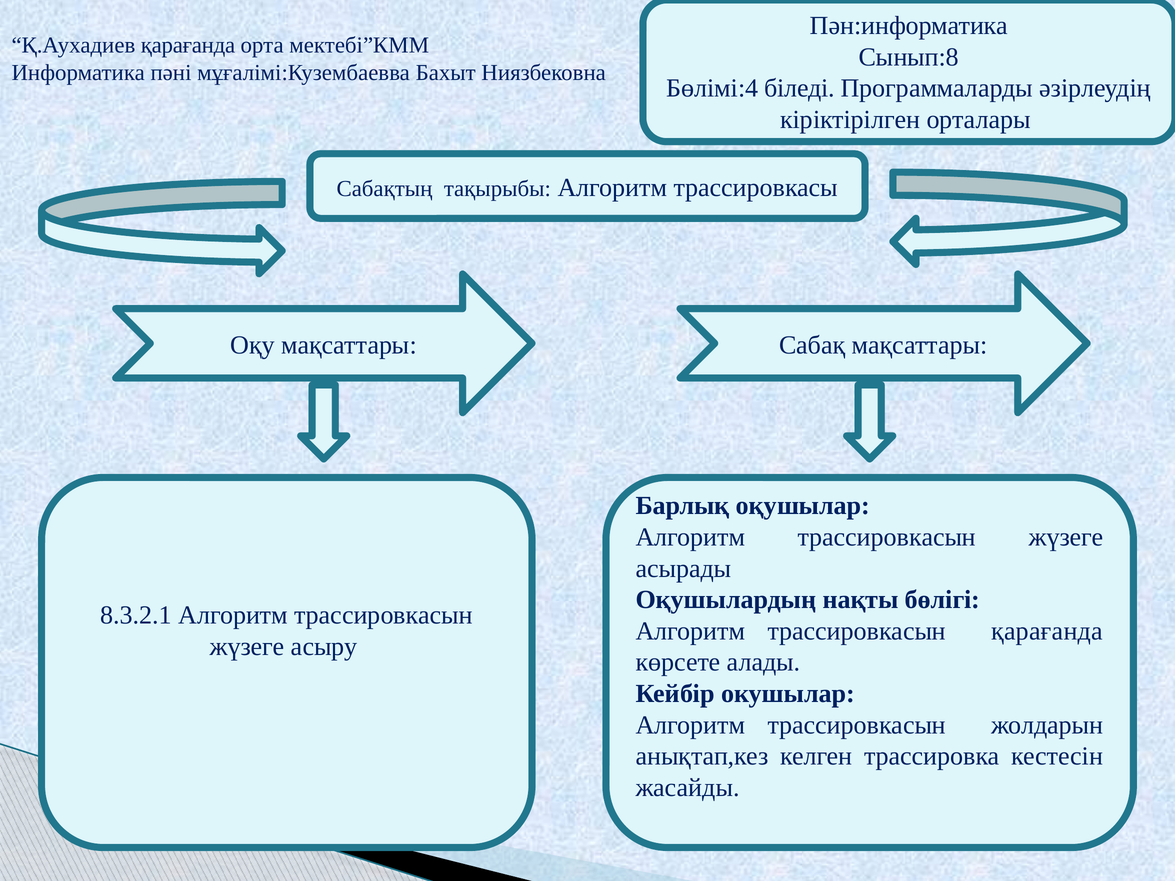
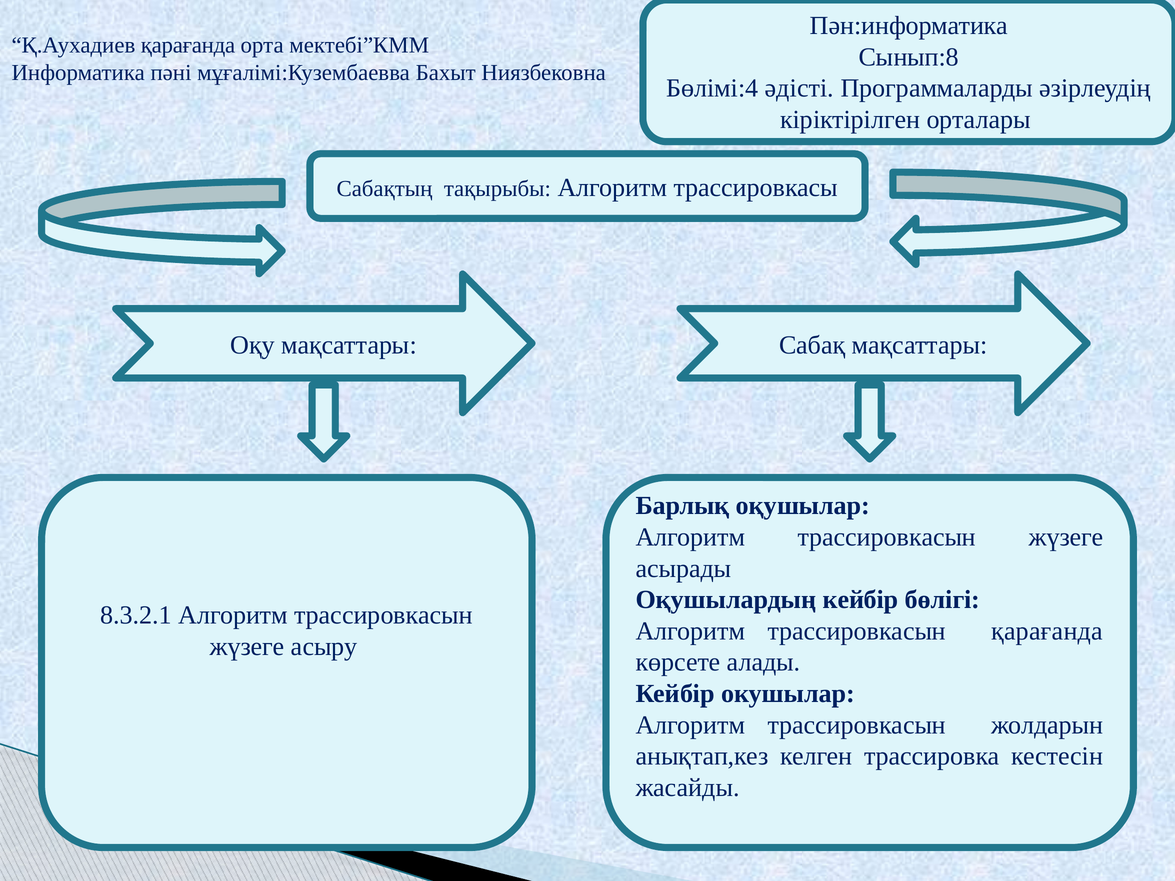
біледі: біледі -> әдісті
Оқушылардың нақты: нақты -> кейбір
